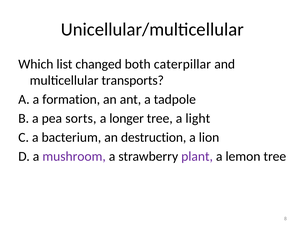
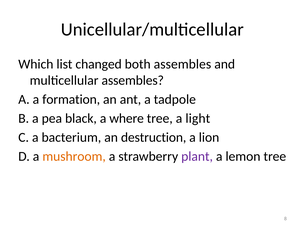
both caterpillar: caterpillar -> assembles
multicellular transports: transports -> assembles
sorts: sorts -> black
longer: longer -> where
mushroom colour: purple -> orange
